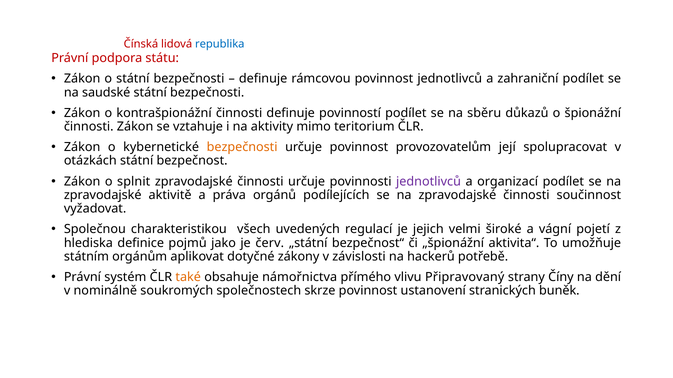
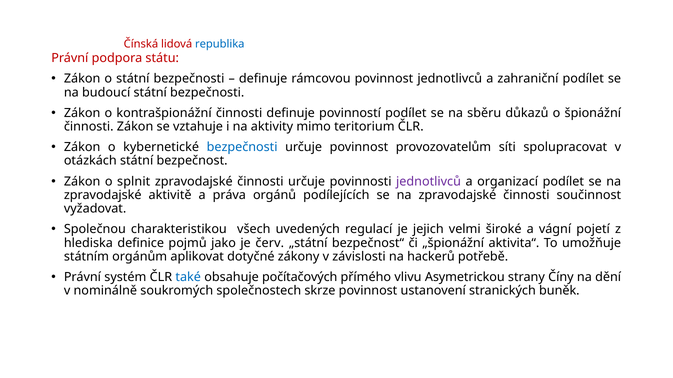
saudské: saudské -> budoucí
bezpečnosti at (242, 147) colour: orange -> blue
její: její -> síti
také colour: orange -> blue
námořnictva: námořnictva -> počítačových
Připravovaný: Připravovaný -> Asymetrickou
